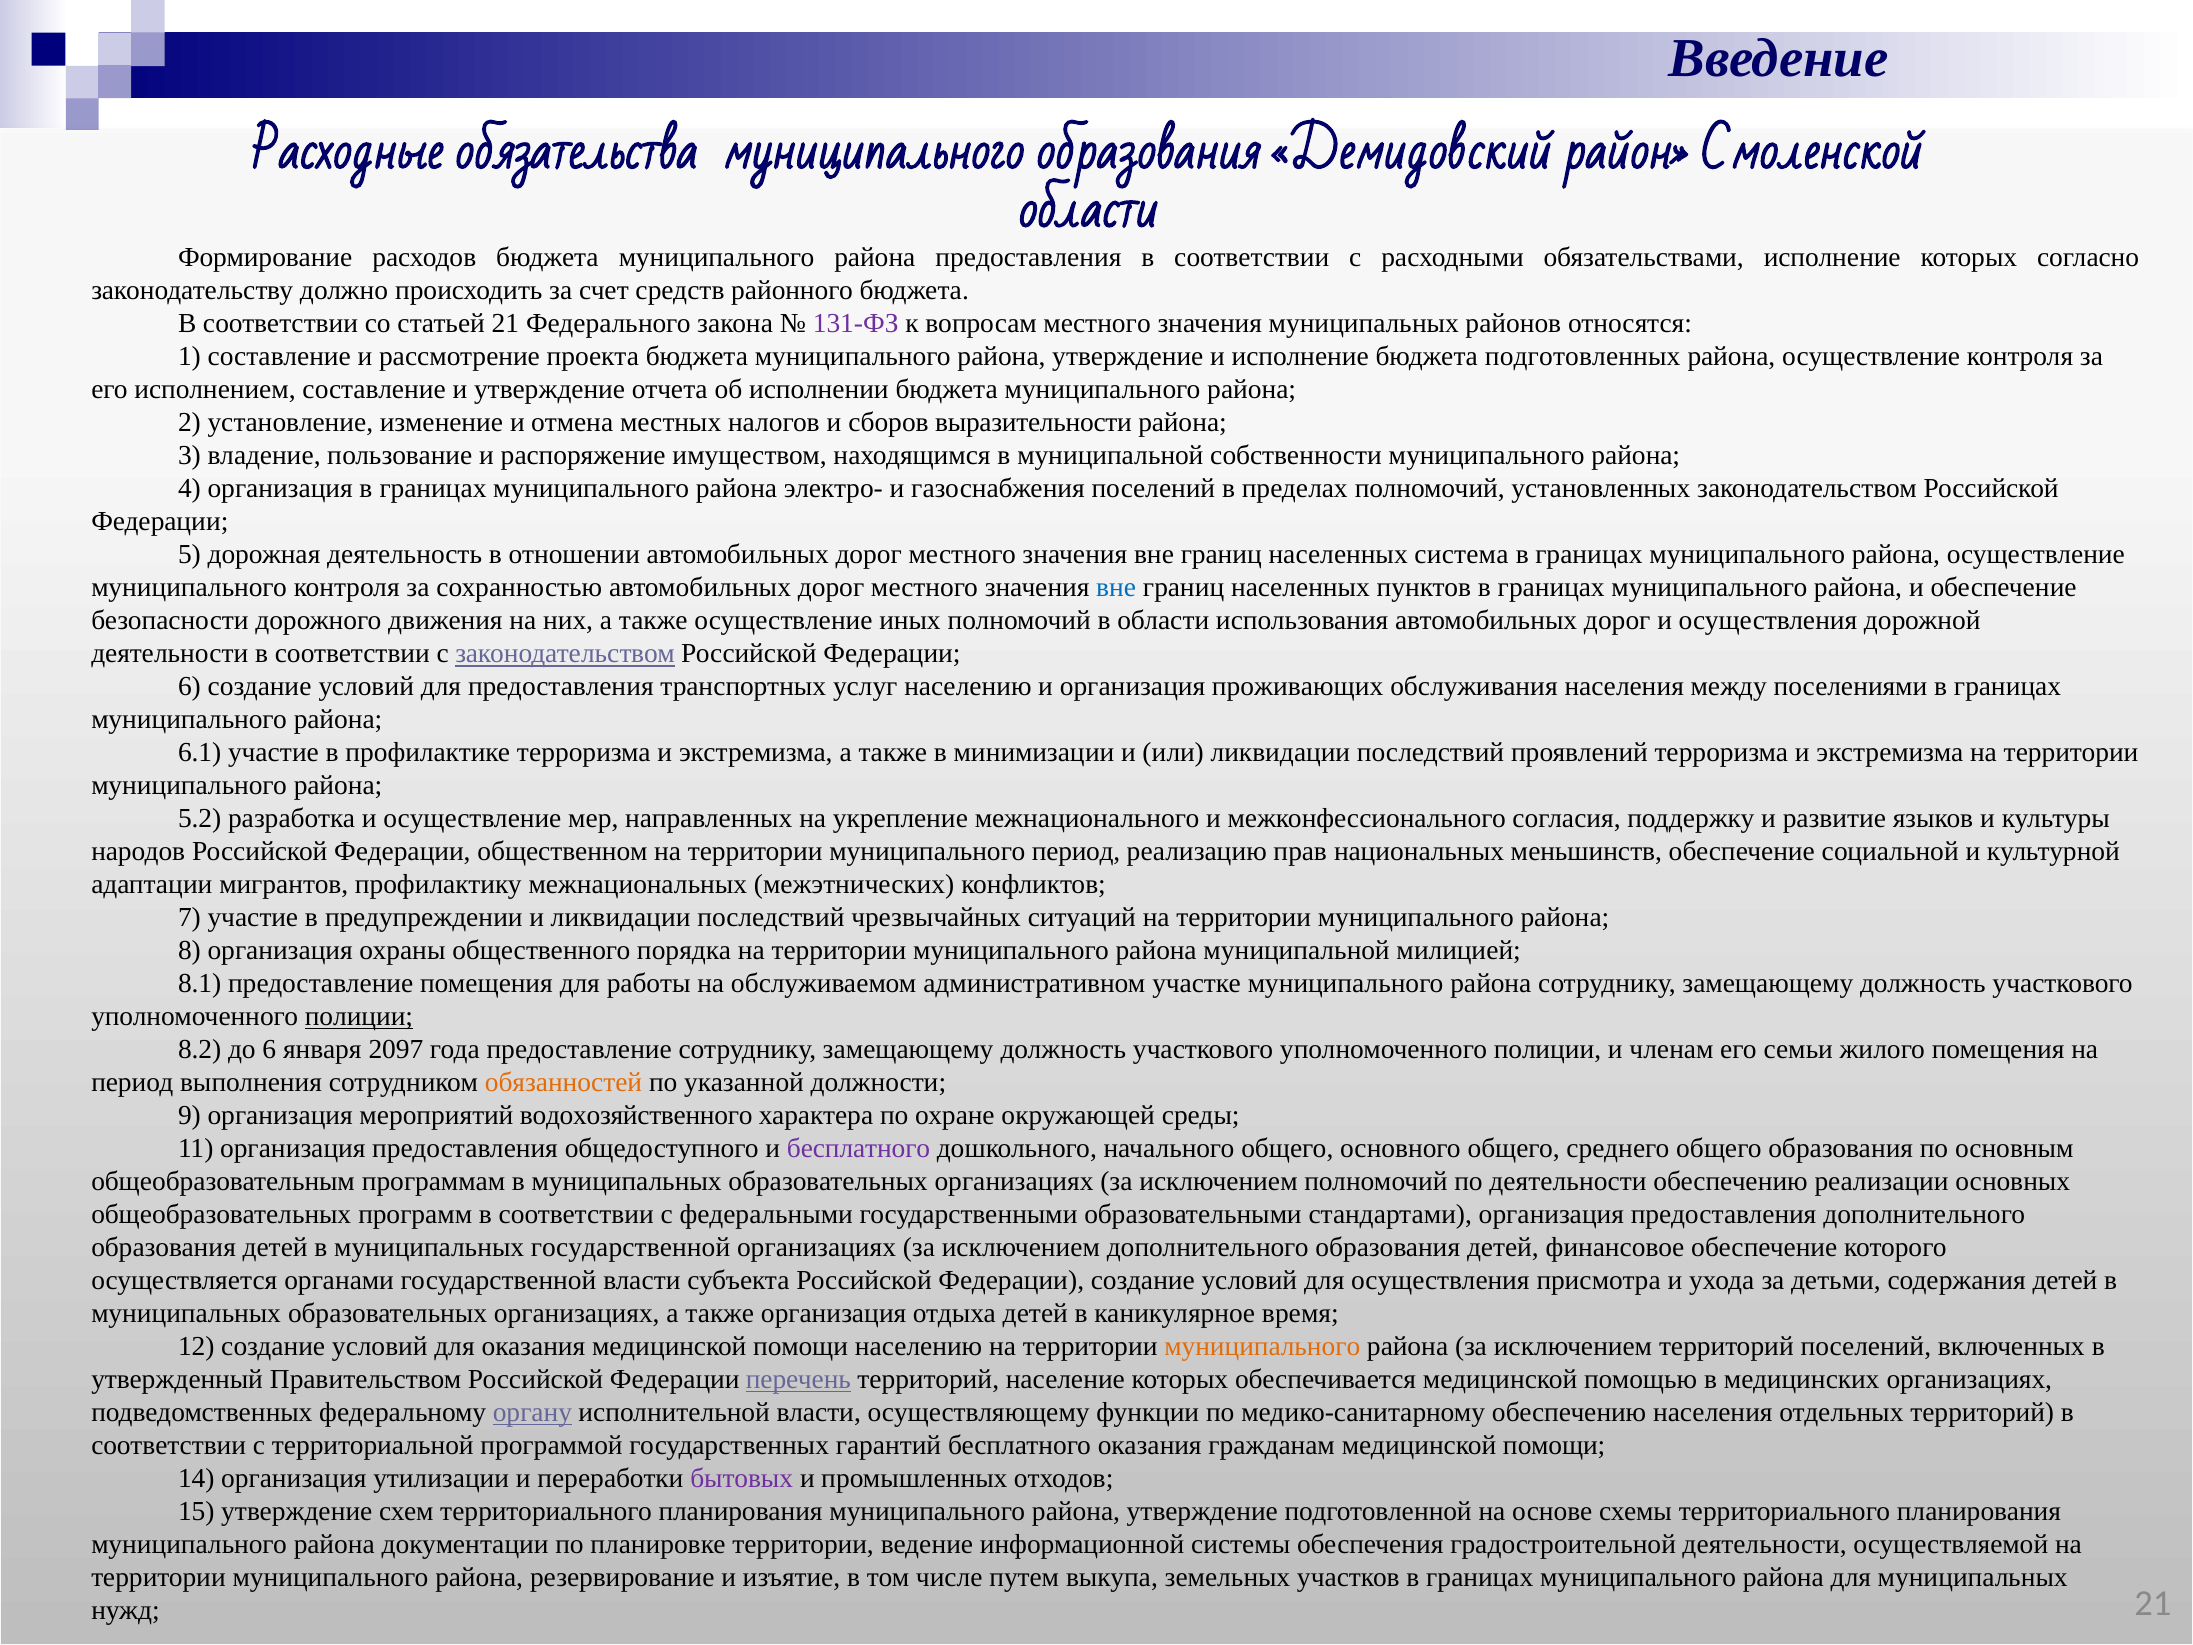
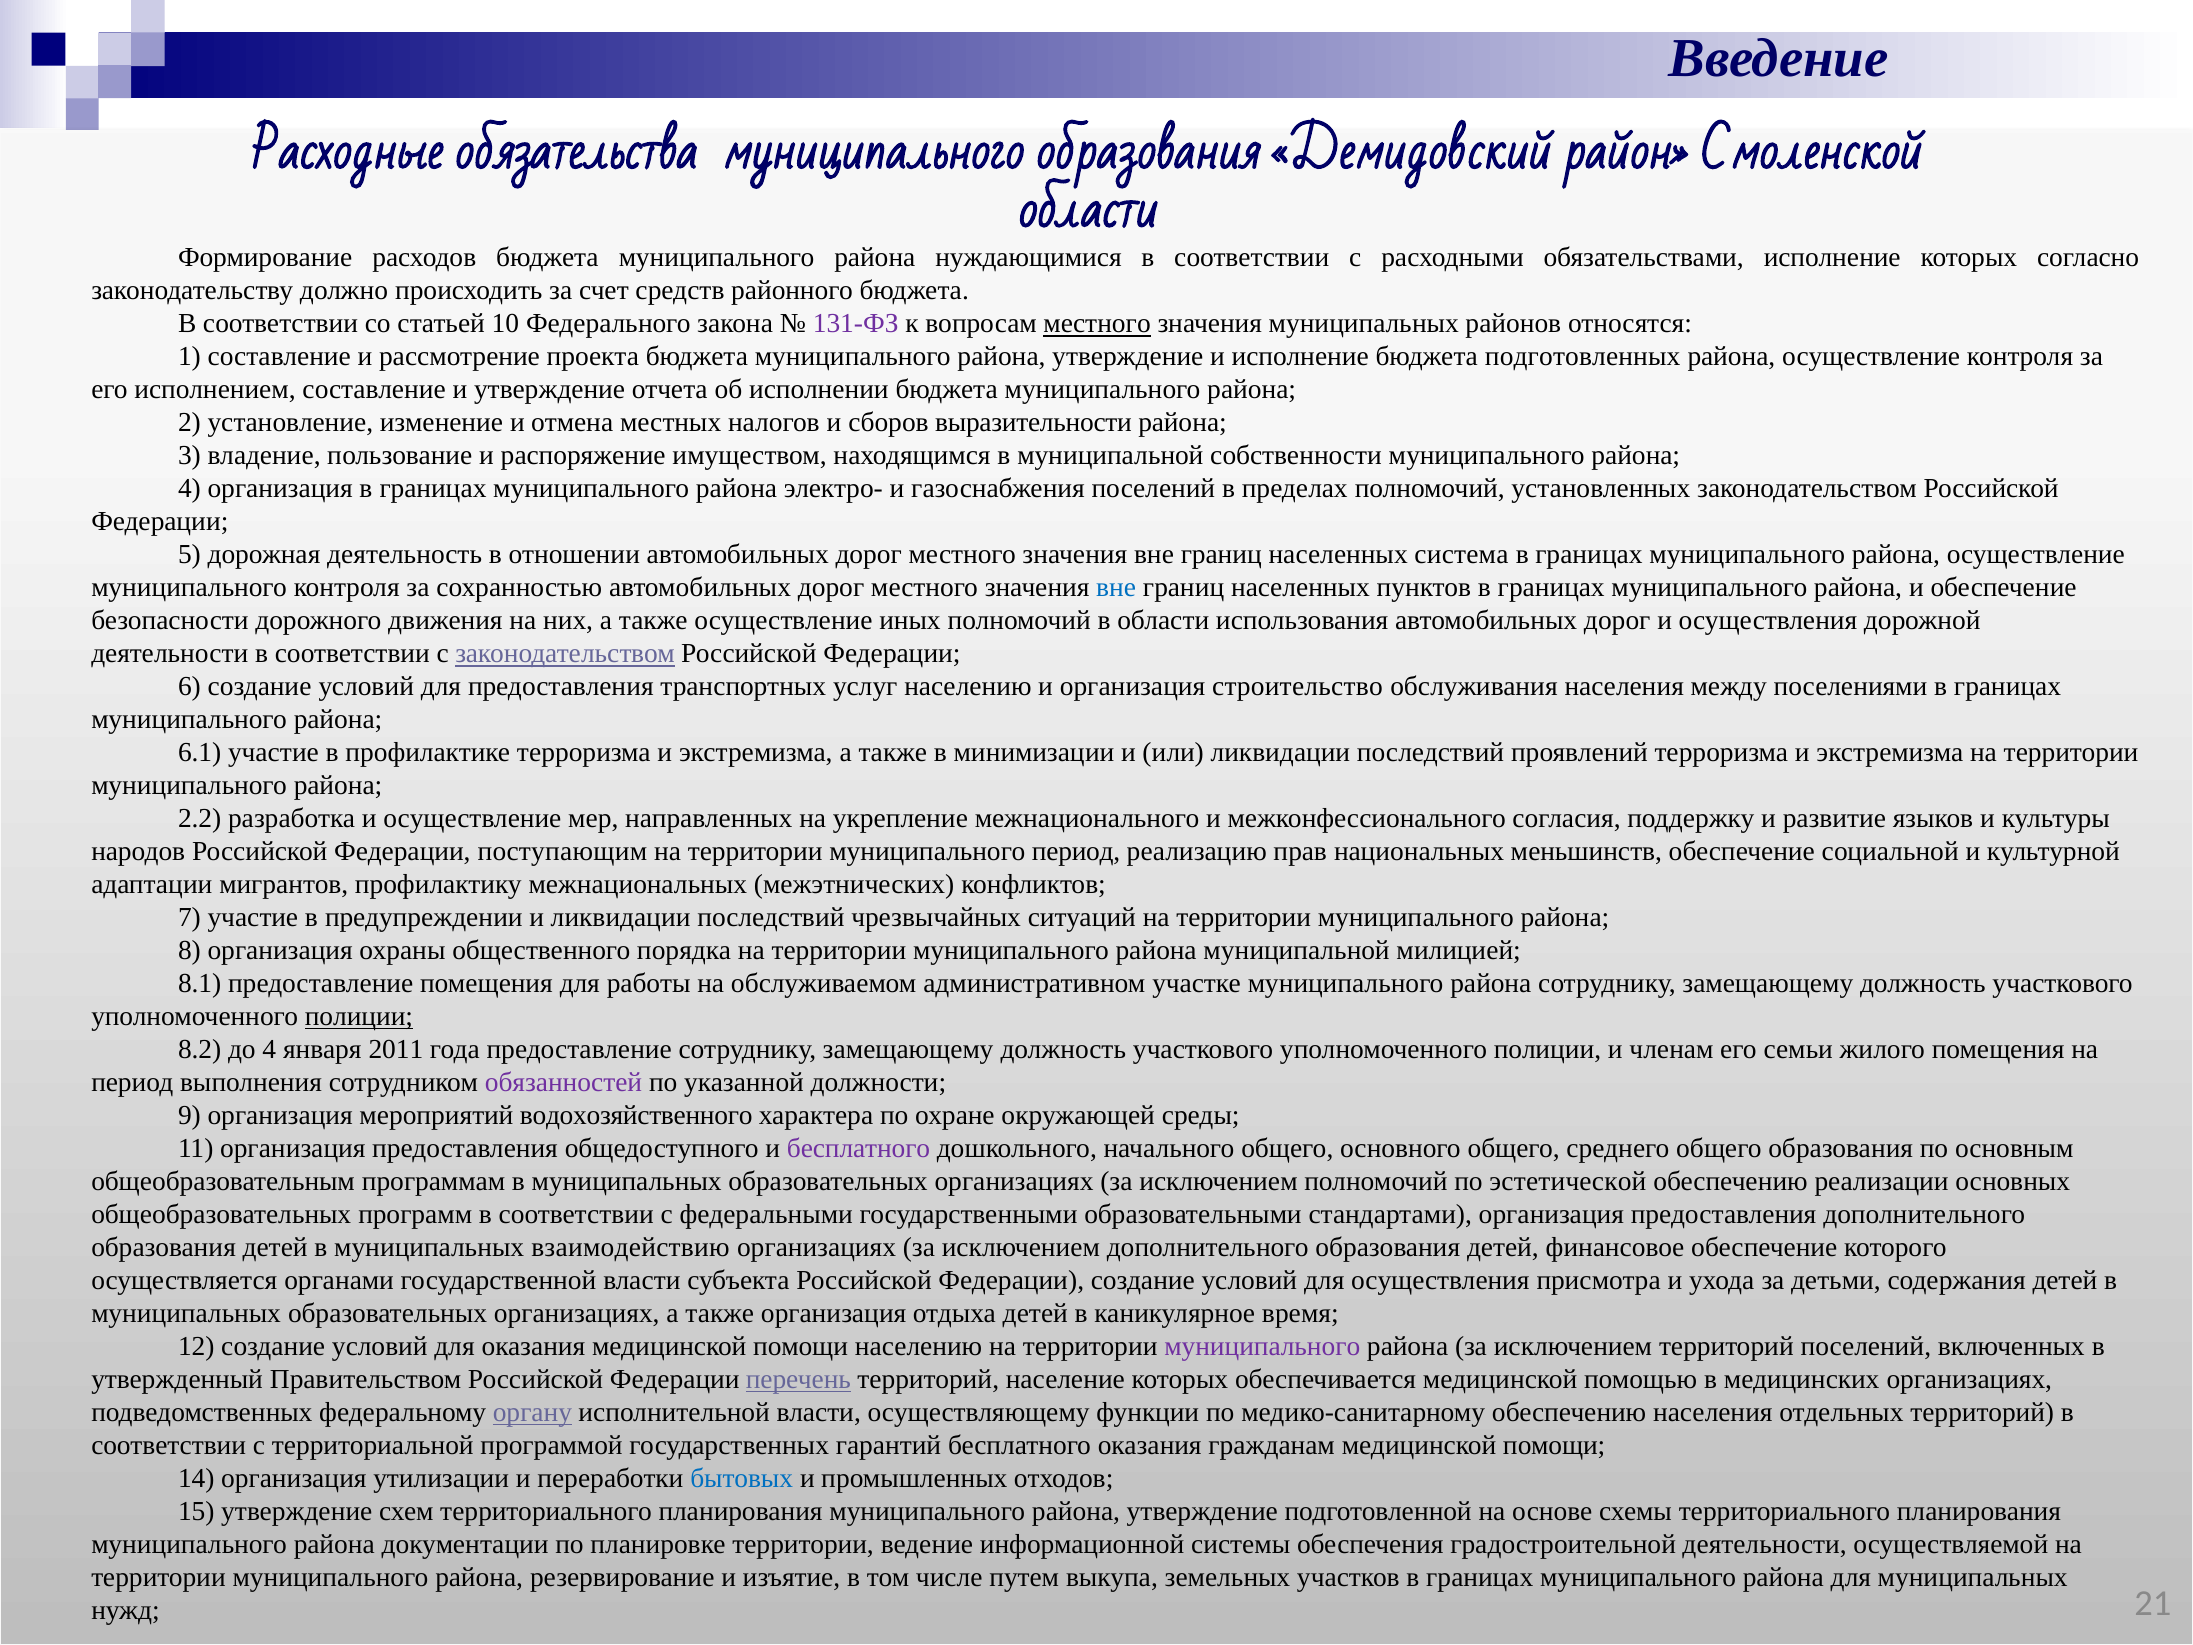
района предоставления: предоставления -> нуждающимися
статьей 21: 21 -> 10
местного at (1097, 324) underline: none -> present
проживающих: проживающих -> строительство
5.2: 5.2 -> 2.2
общественном: общественном -> поступающим
до 6: 6 -> 4
2097: 2097 -> 2011
обязанностей colour: orange -> purple
по деятельности: деятельности -> эстетической
муниципальных государственной: государственной -> взаимодействию
муниципального at (1262, 1346) colour: orange -> purple
бытовых colour: purple -> blue
